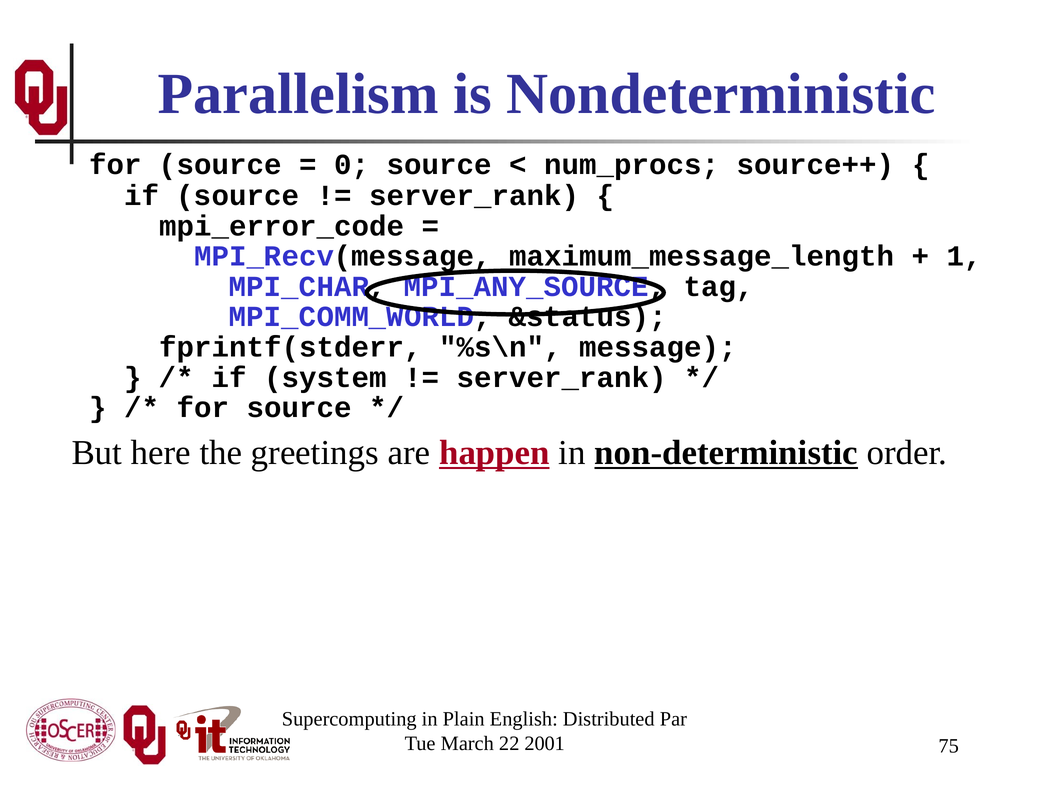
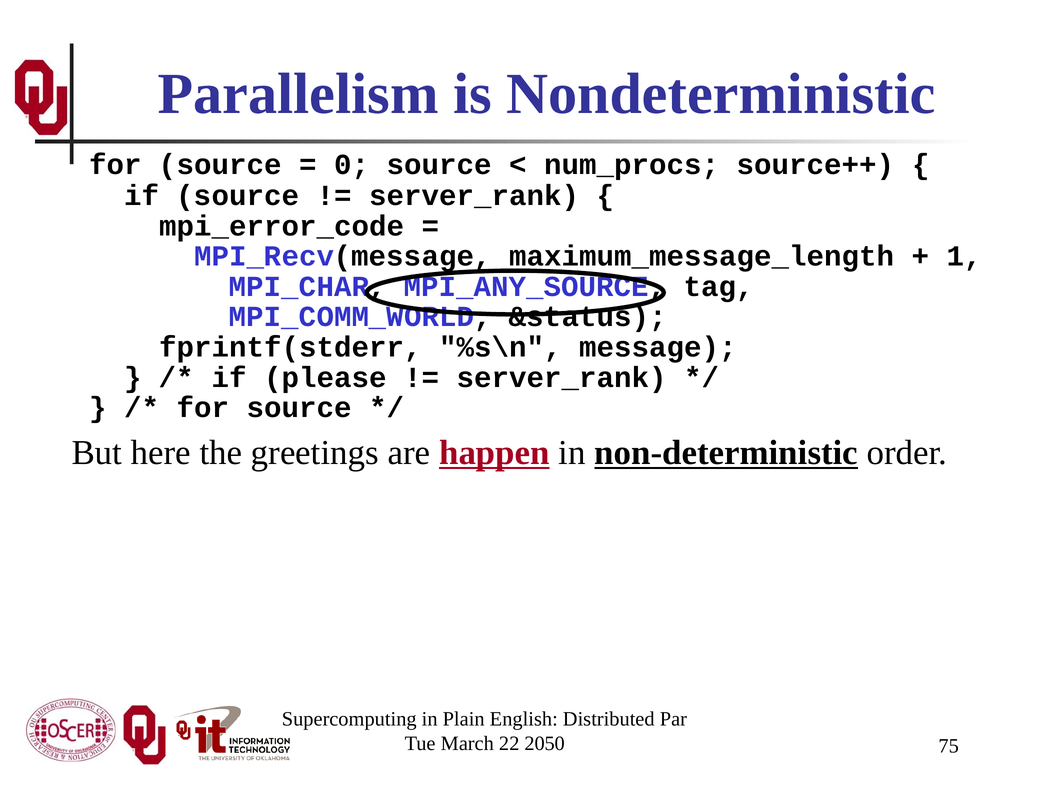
system: system -> please
2001: 2001 -> 2050
